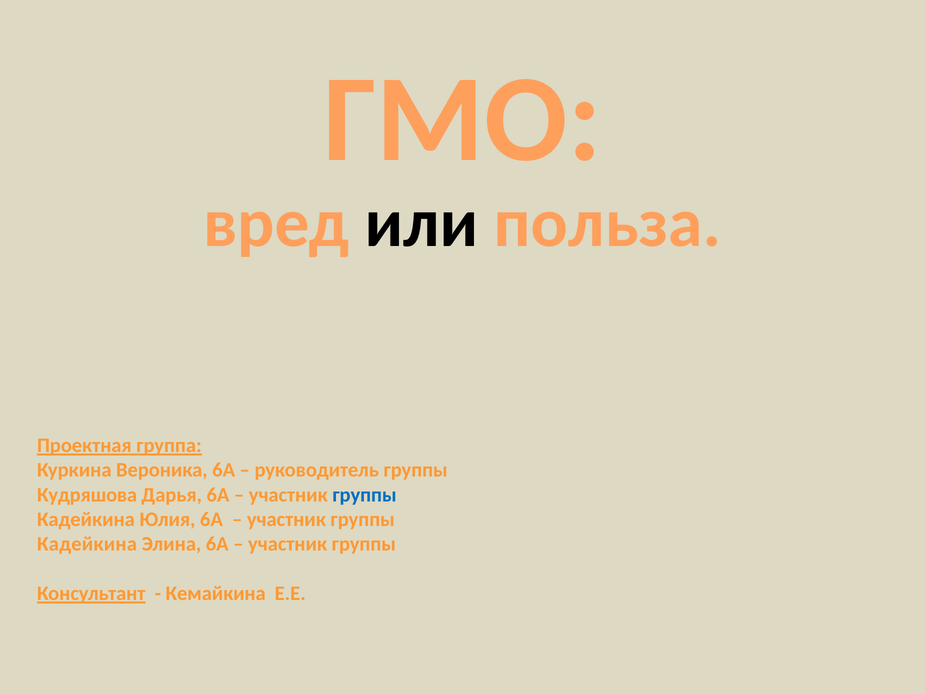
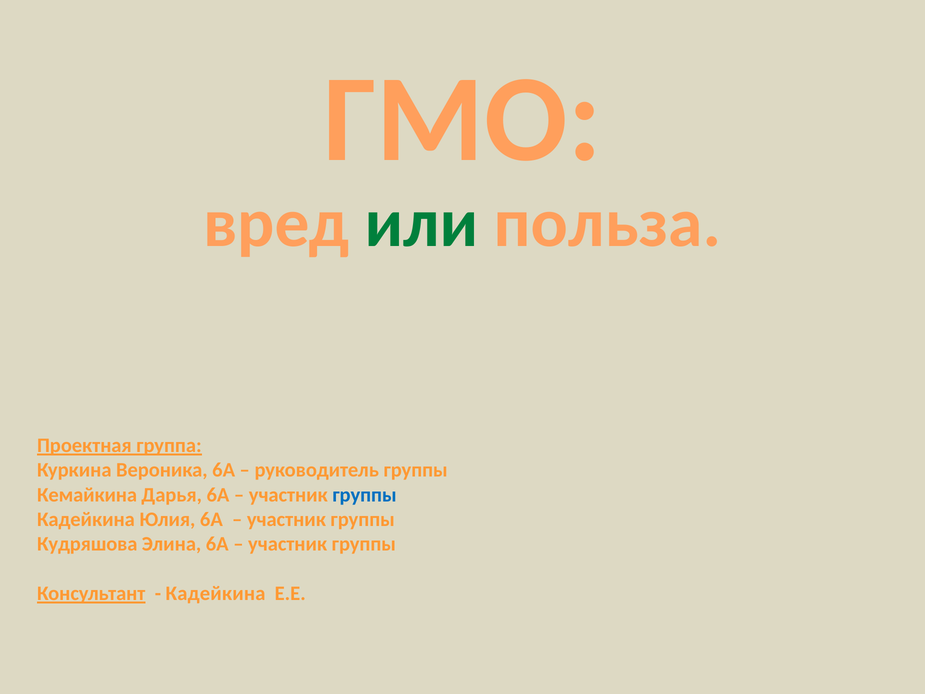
или colour: black -> green
Кудряшова: Кудряшова -> Кемайкина
Кадейкина at (87, 544): Кадейкина -> Кудряшова
Кемайкина at (216, 593): Кемайкина -> Кадейкина
